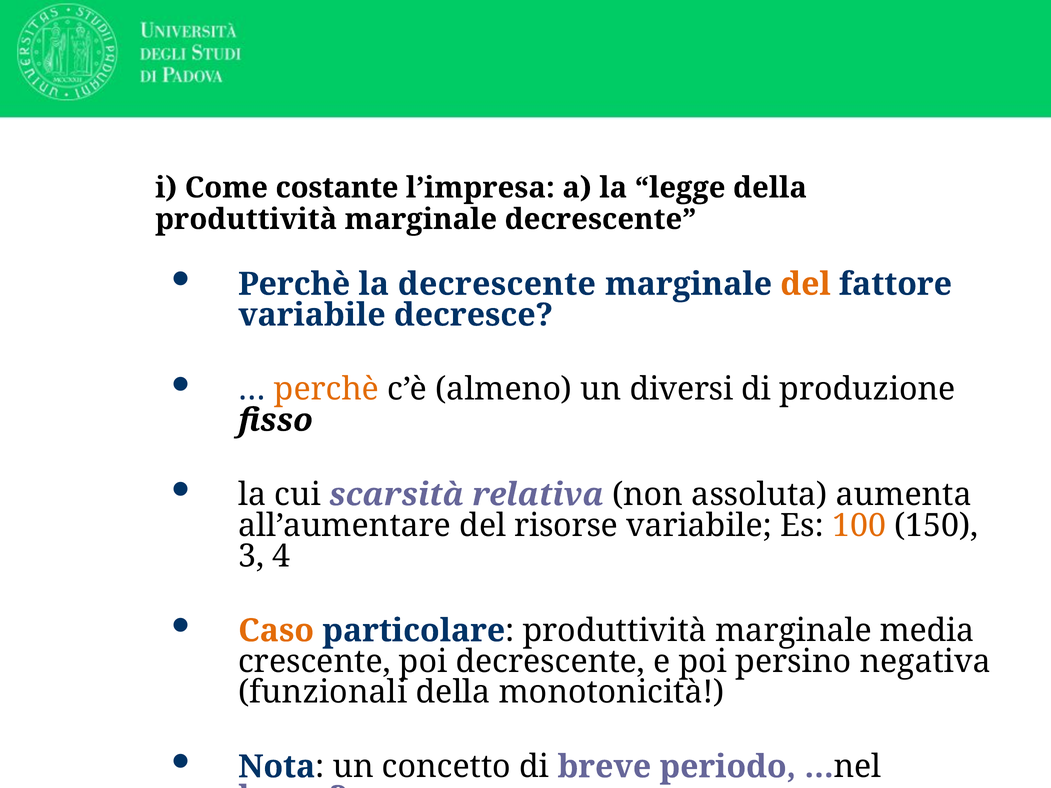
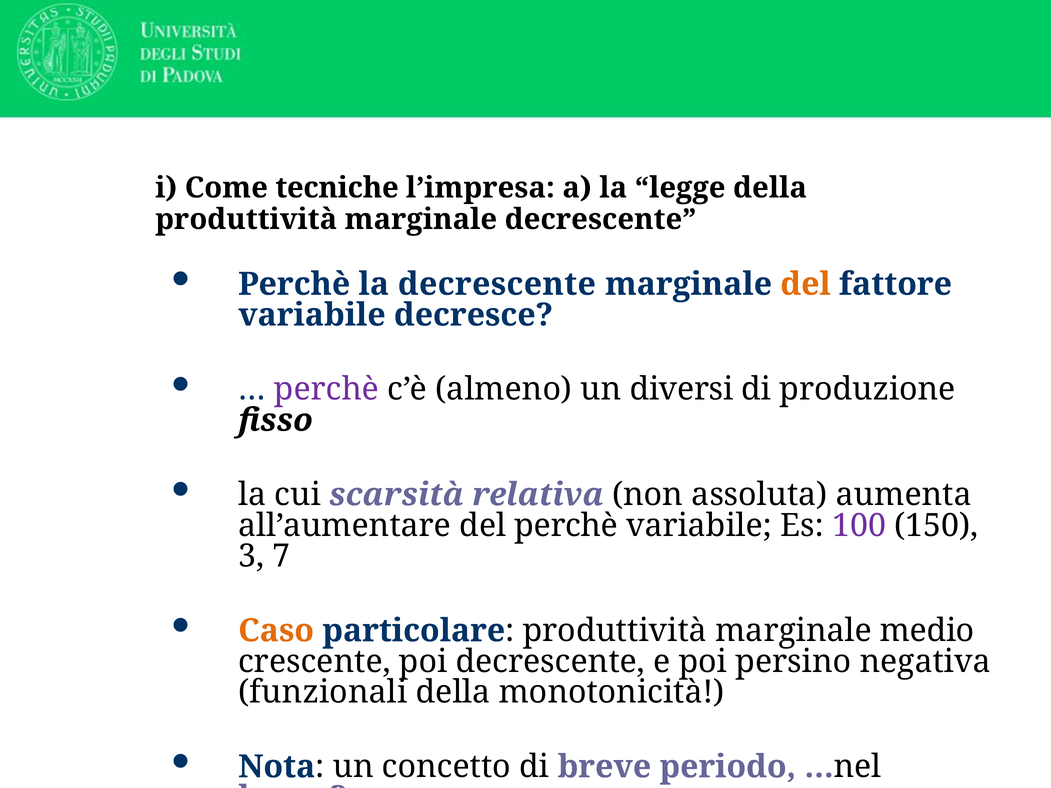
costante: costante -> tecniche
perchè at (327, 390) colour: orange -> purple
del risorse: risorse -> perchè
100 colour: orange -> purple
4: 4 -> 7
media: media -> medio
